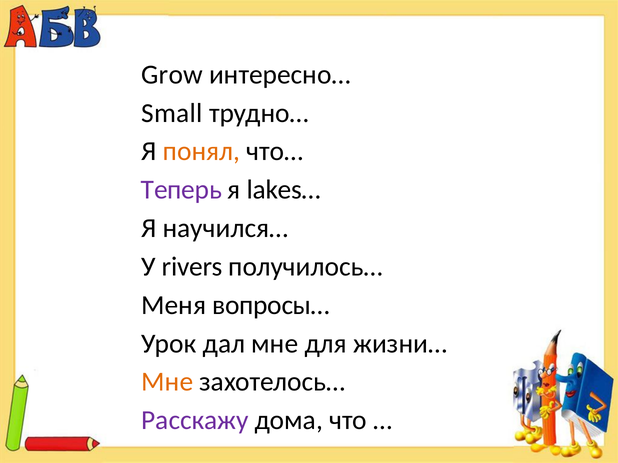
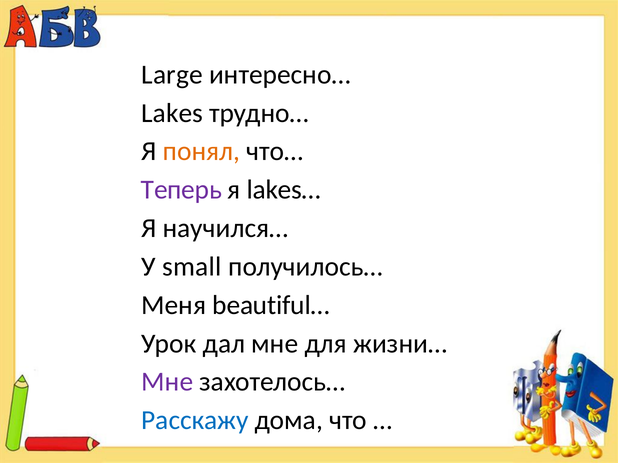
Grow: Grow -> Large
Small: Small -> Lakes
rivers: rivers -> small
вопросы…: вопросы… -> beautiful…
Мне at (167, 382) colour: orange -> purple
Расскажу colour: purple -> blue
